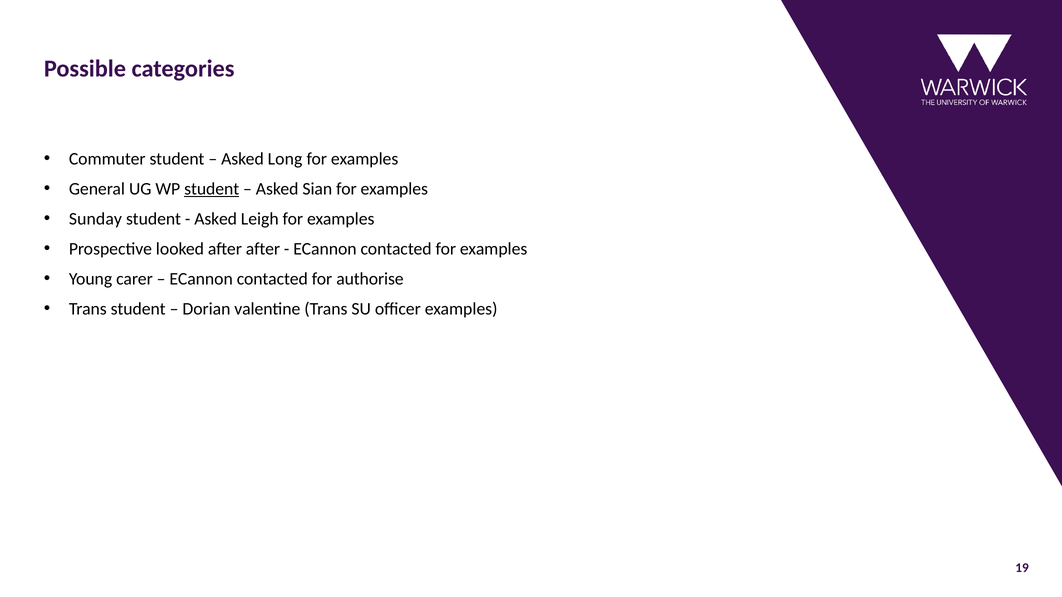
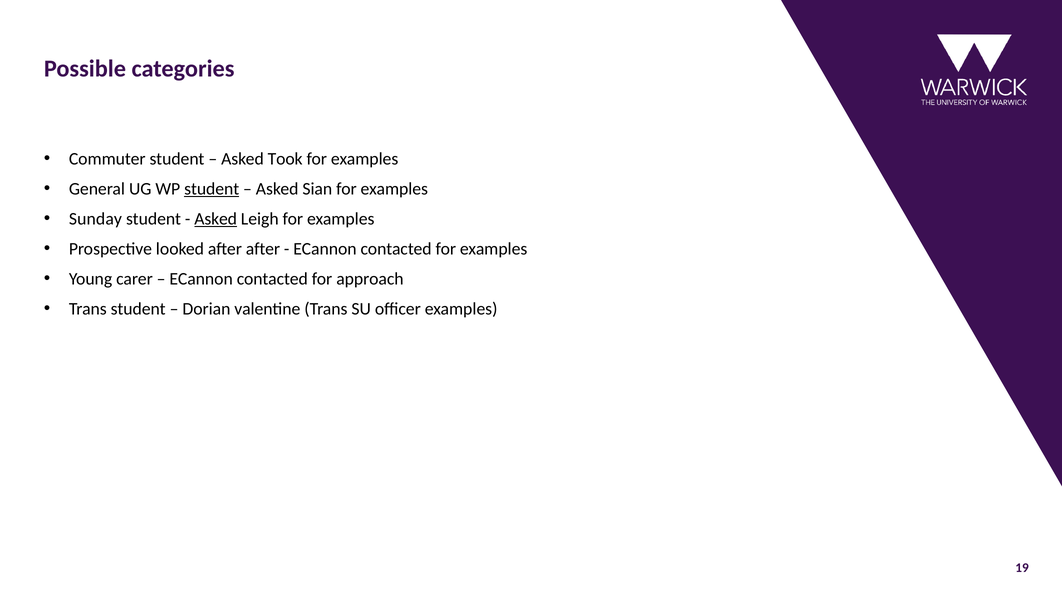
Long: Long -> Took
Asked at (216, 219) underline: none -> present
authorise: authorise -> approach
